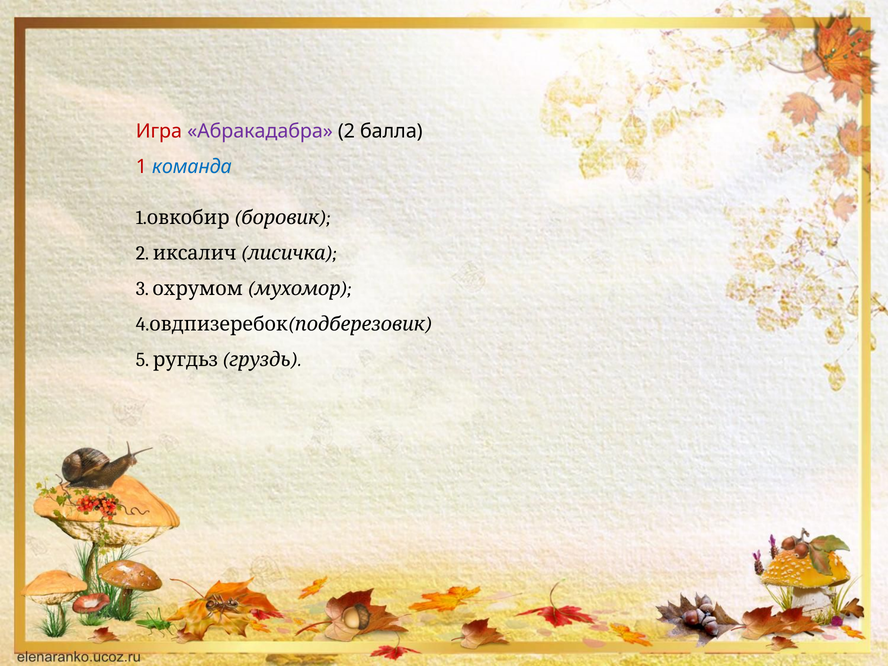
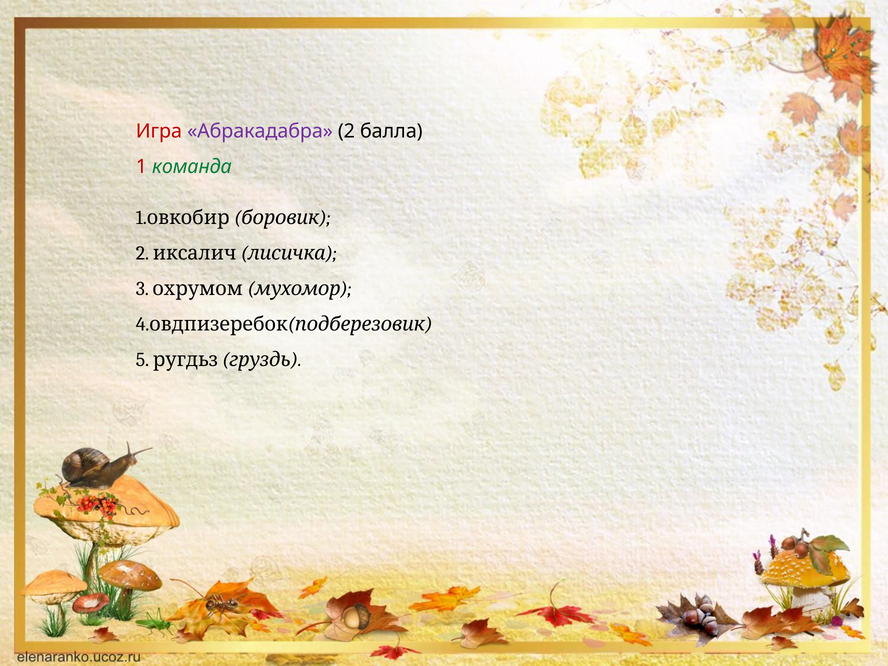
команда colour: blue -> green
